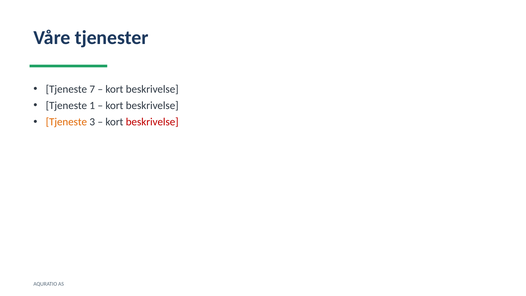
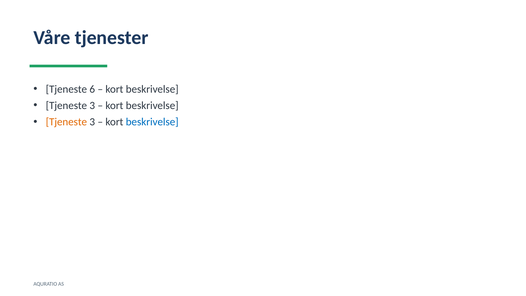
7: 7 -> 6
1 at (92, 106): 1 -> 3
beskrivelse at (152, 122) colour: red -> blue
